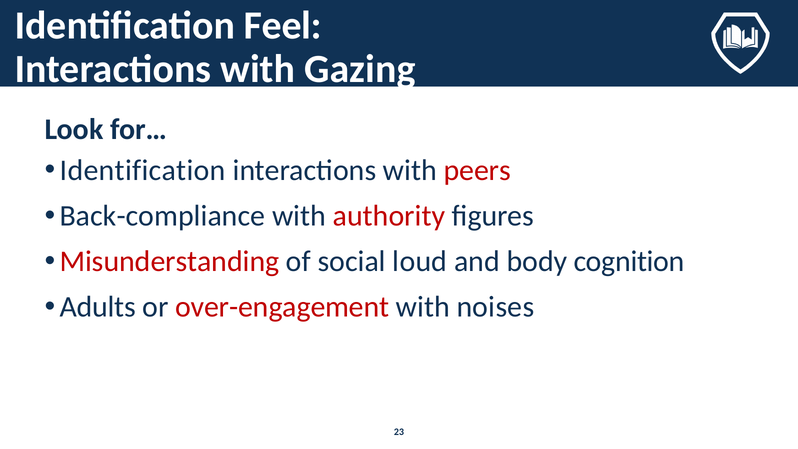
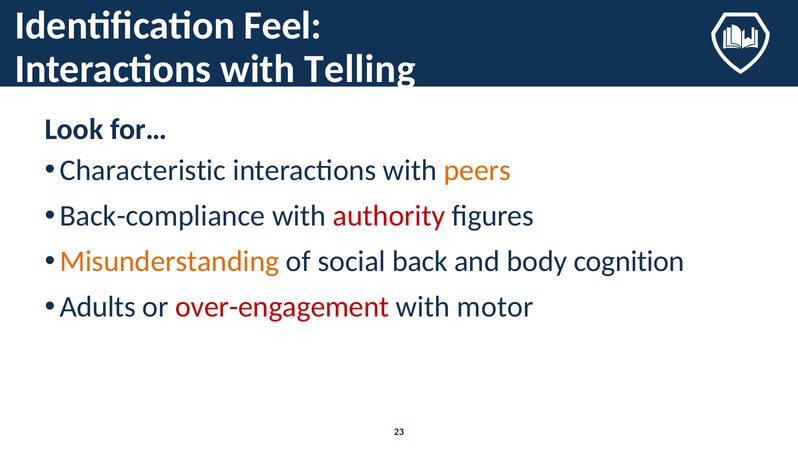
Gazing: Gazing -> Telling
Identification at (143, 170): Identification -> Characteristic
peers colour: red -> orange
Misunderstanding colour: red -> orange
loud: loud -> back
noises: noises -> motor
